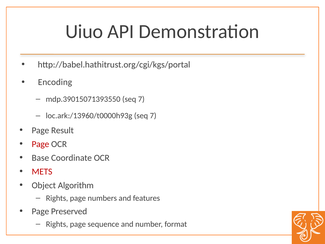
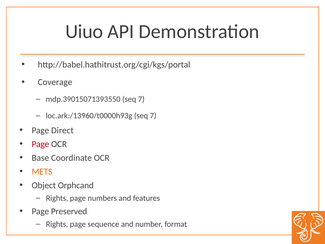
Encoding: Encoding -> Coverage
Result: Result -> Direct
METS colour: red -> orange
Algorithm: Algorithm -> Orphcand
